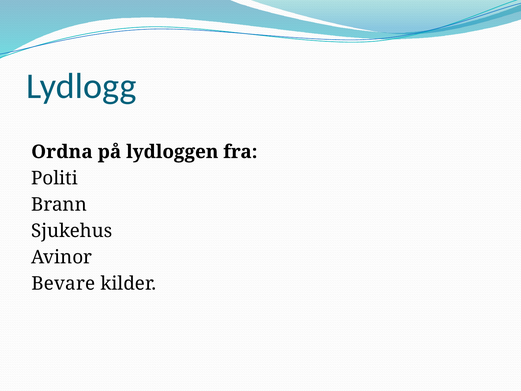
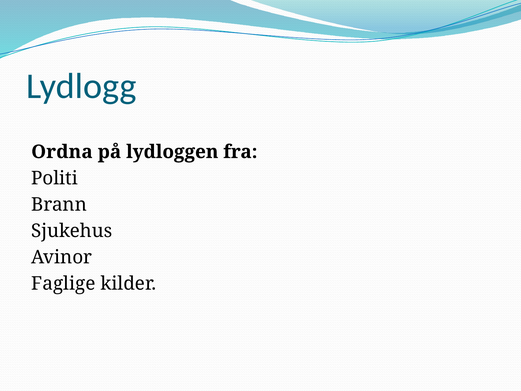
Bevare: Bevare -> Faglige
